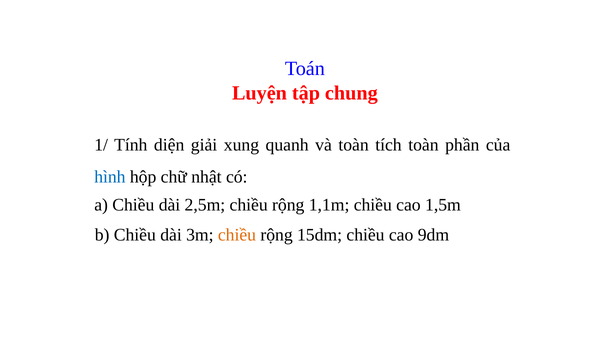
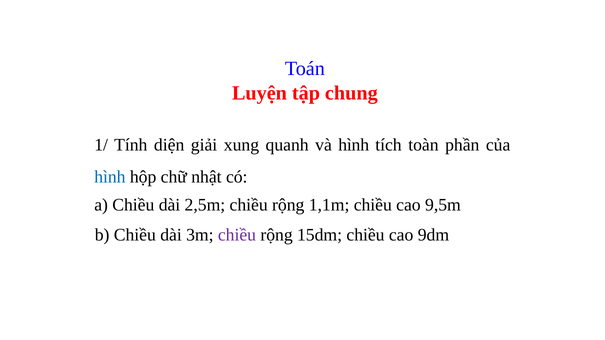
và toàn: toàn -> hình
1,5m: 1,5m -> 9,5m
chiều at (237, 235) colour: orange -> purple
